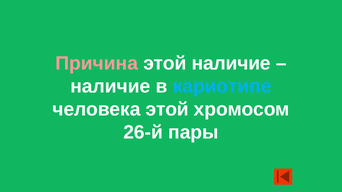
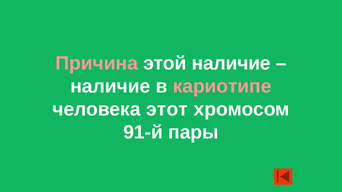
кариотипе colour: light blue -> pink
человека этой: этой -> этот
26-й: 26-й -> 91-й
